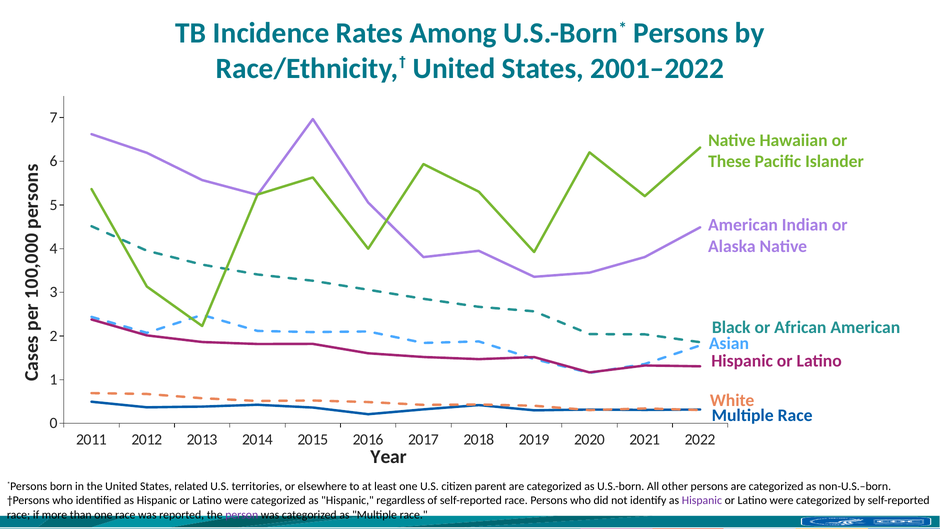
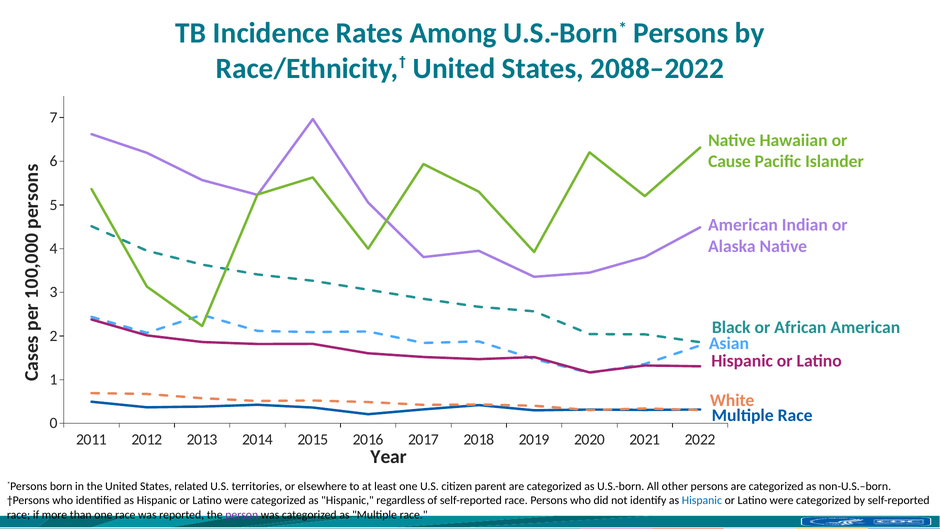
2001–2022: 2001–2022 -> 2088–2022
These: These -> Cause
Hispanic at (702, 500) colour: purple -> blue
